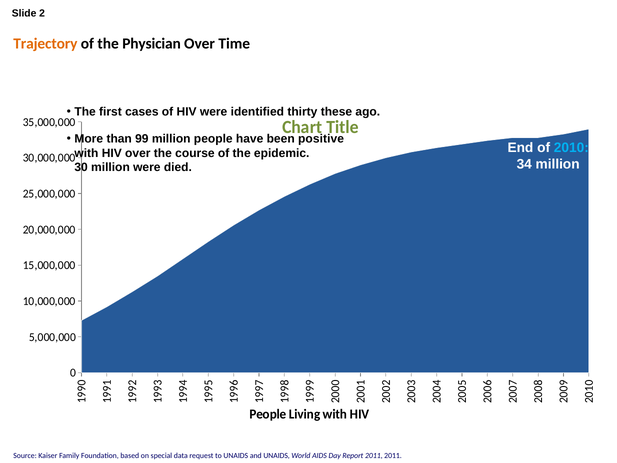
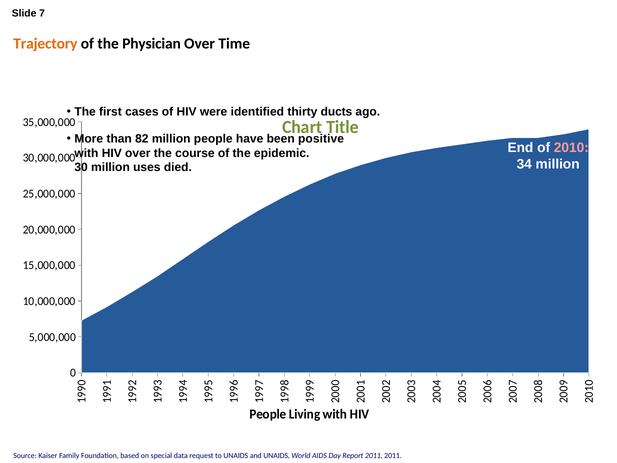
Slide 2: 2 -> 7
these: these -> ducts
99: 99 -> 82
2010 colour: light blue -> pink
million were: were -> uses
